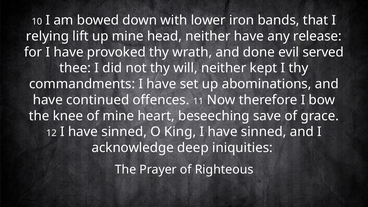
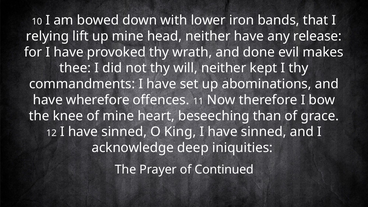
served: served -> makes
continued: continued -> wherefore
save: save -> than
Righteous: Righteous -> Continued
